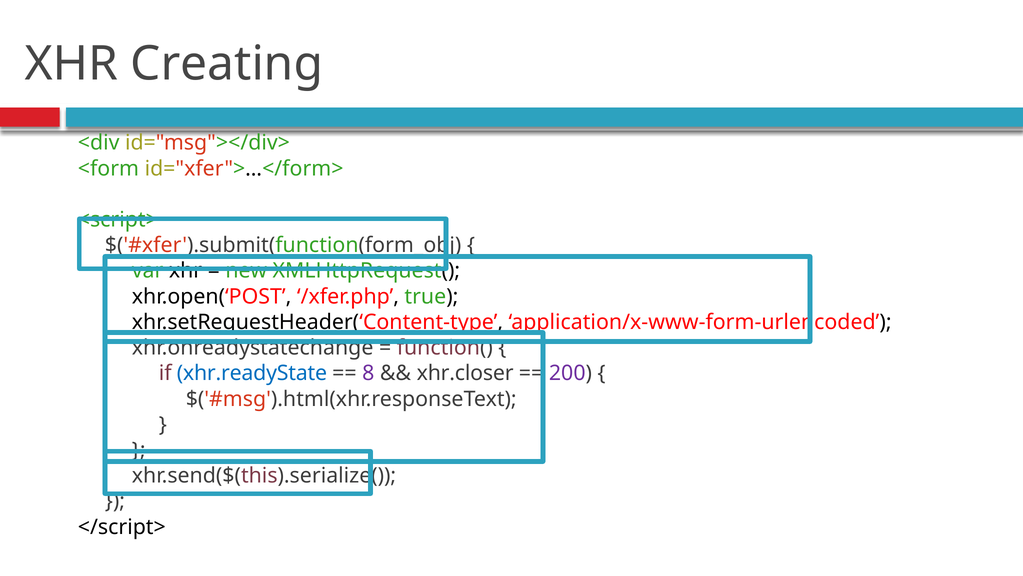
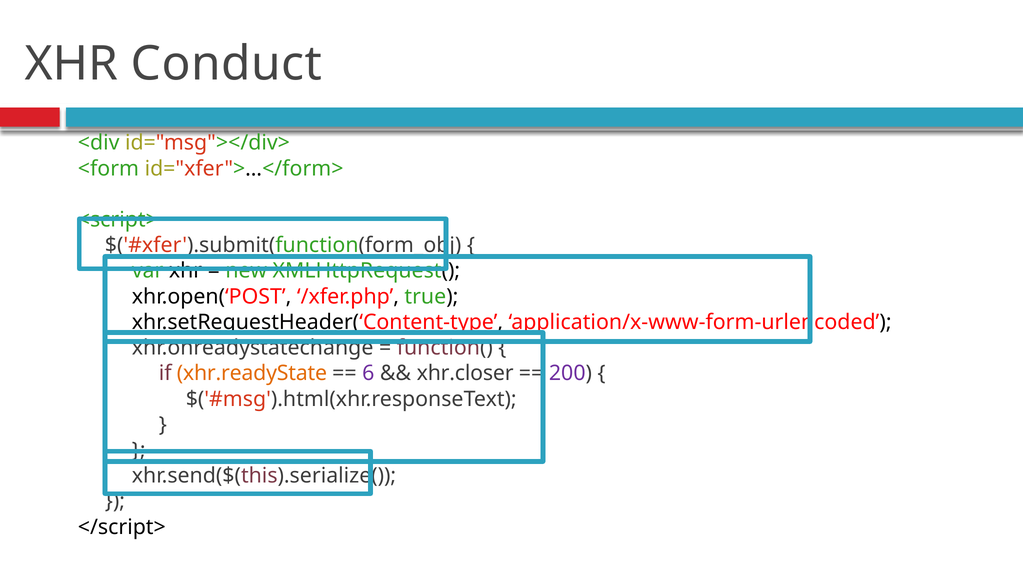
Creating: Creating -> Conduct
xhr.readyState colour: blue -> orange
8: 8 -> 6
